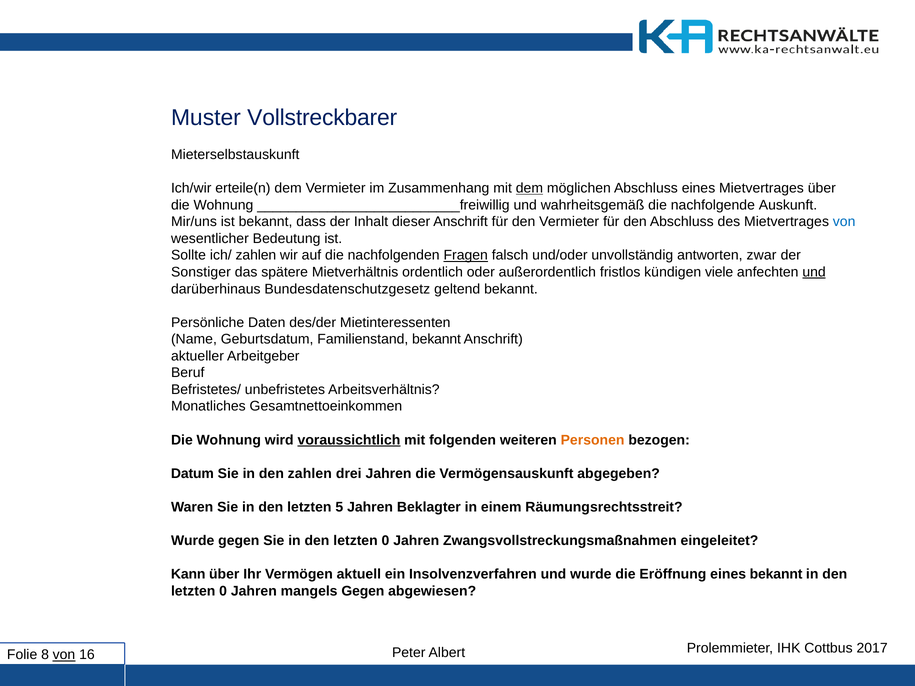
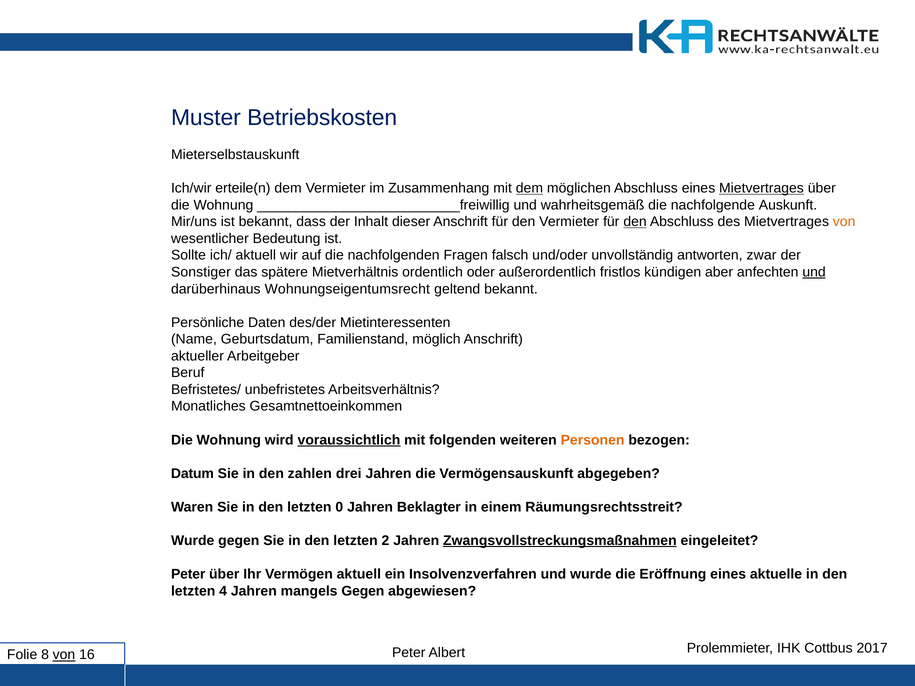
Vollstreckbarer: Vollstreckbarer -> Betriebskosten
Mietvertrages at (761, 188) underline: none -> present
den at (635, 222) underline: none -> present
von at (844, 222) colour: blue -> orange
ich/ zahlen: zahlen -> aktuell
Fragen underline: present -> none
viele: viele -> aber
Bundesdatenschutzgesetz: Bundesdatenschutzgesetz -> Wohnungseigentumsrecht
Familienstand bekannt: bekannt -> möglich
5: 5 -> 0
0 at (385, 541): 0 -> 2
Zwangsvollstreckungsmaßnahmen underline: none -> present
Kann at (188, 574): Kann -> Peter
eines bekannt: bekannt -> aktuelle
0 at (223, 591): 0 -> 4
